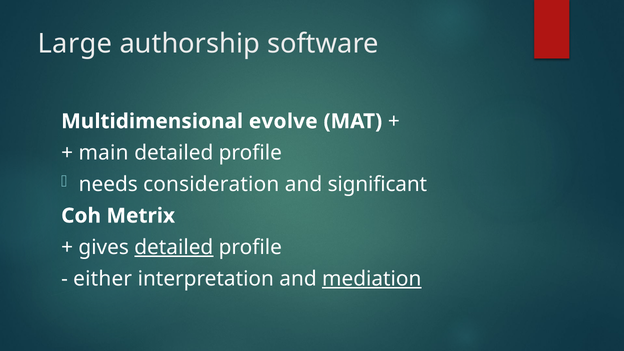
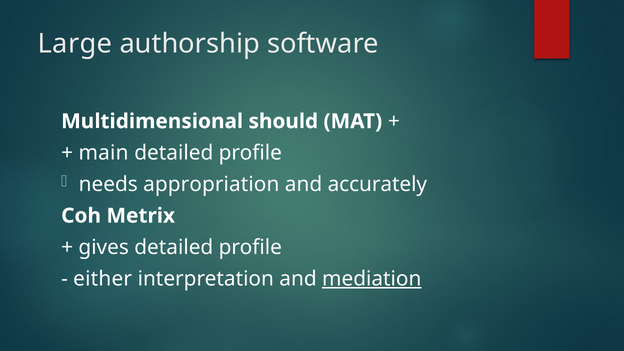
evolve: evolve -> should
consideration: consideration -> appropriation
significant: significant -> accurately
detailed at (174, 247) underline: present -> none
